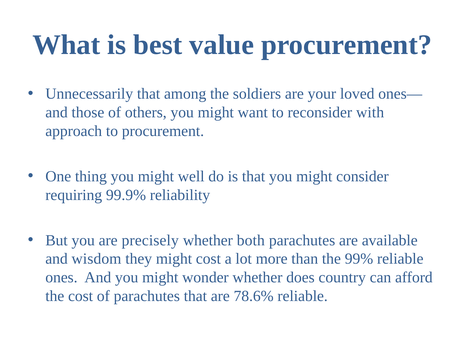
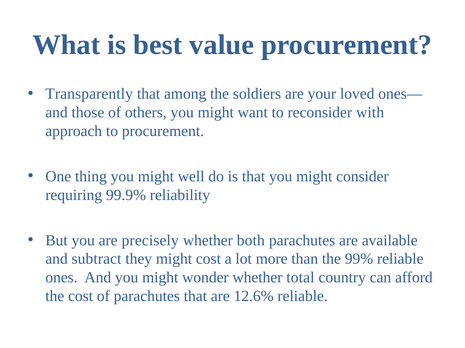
Unnecessarily: Unnecessarily -> Transparently
wisdom: wisdom -> subtract
does: does -> total
78.6%: 78.6% -> 12.6%
